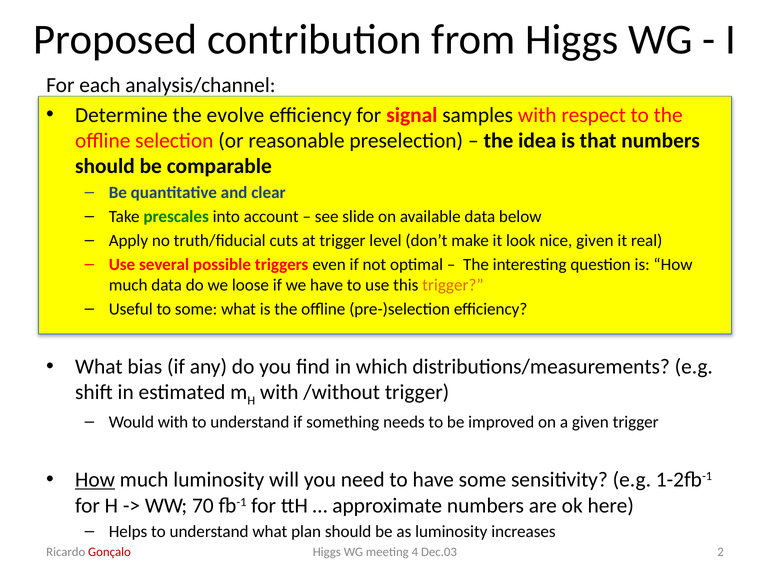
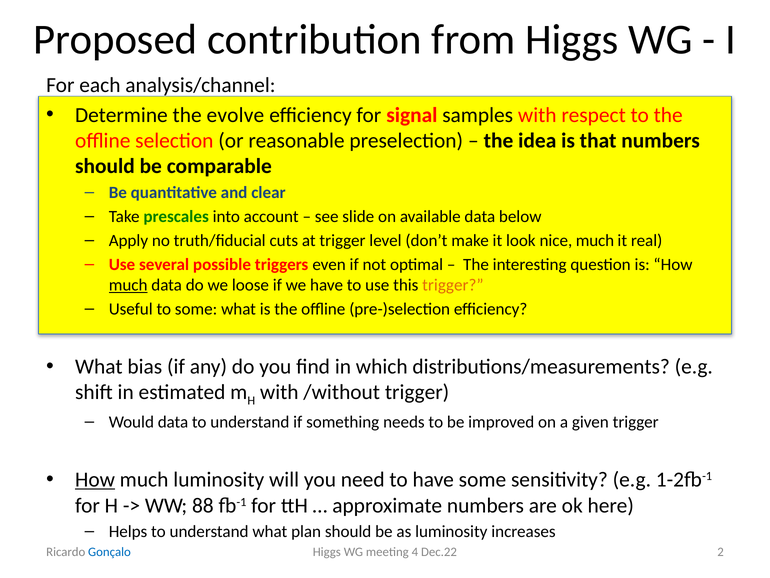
nice given: given -> much
much at (128, 285) underline: none -> present
Would with: with -> data
70: 70 -> 88
Gonçalo colour: red -> blue
Dec.03: Dec.03 -> Dec.22
